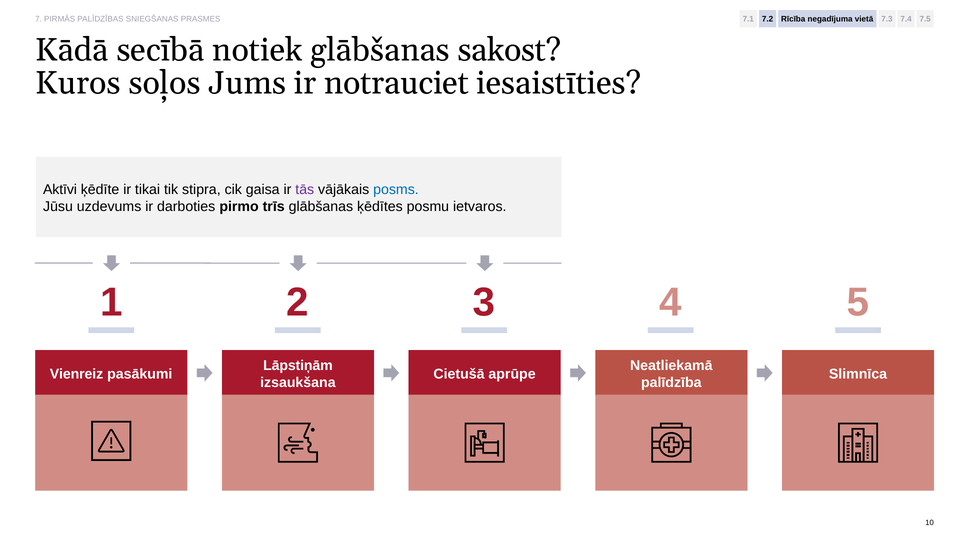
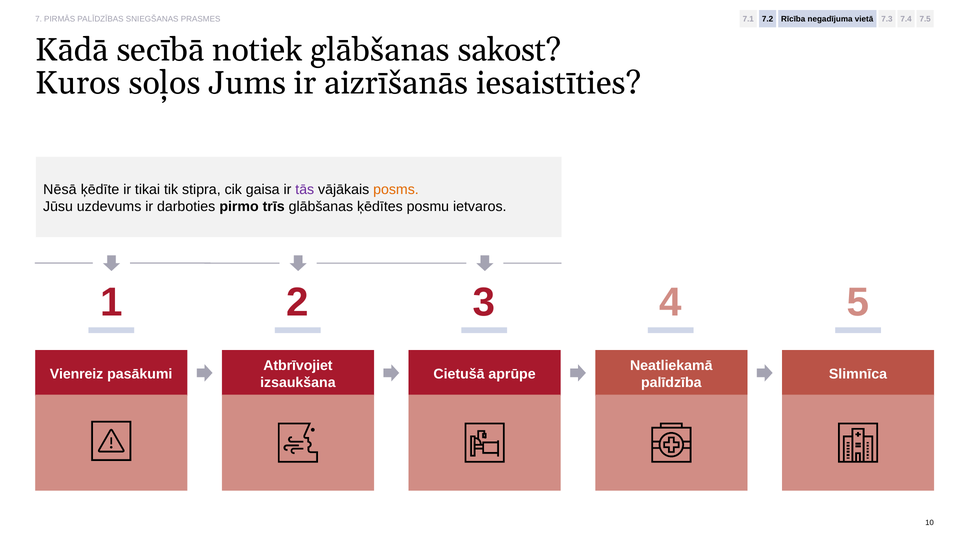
notrauciet: notrauciet -> aizrīšanās
Aktīvi: Aktīvi -> Nēsā
posms colour: blue -> orange
Lāpstiņām: Lāpstiņām -> Atbrīvojiet
